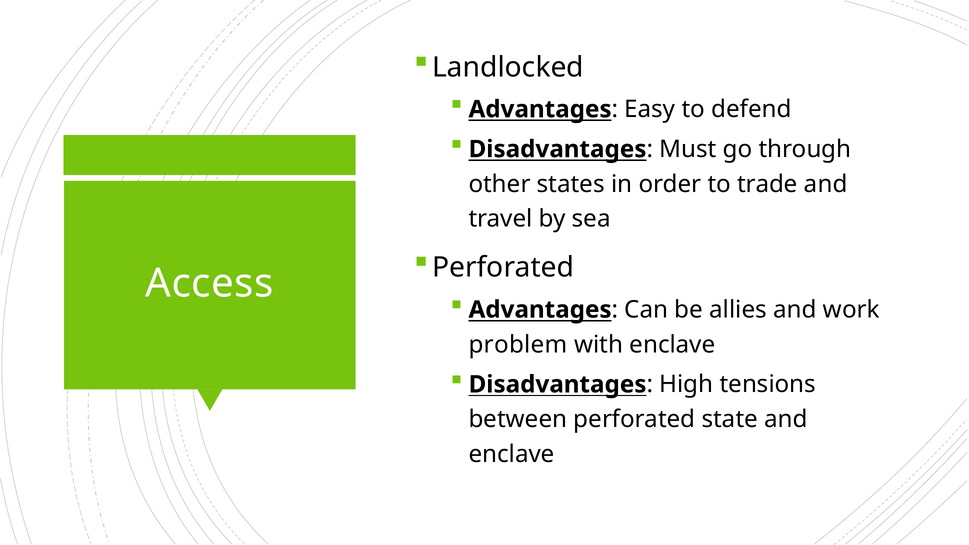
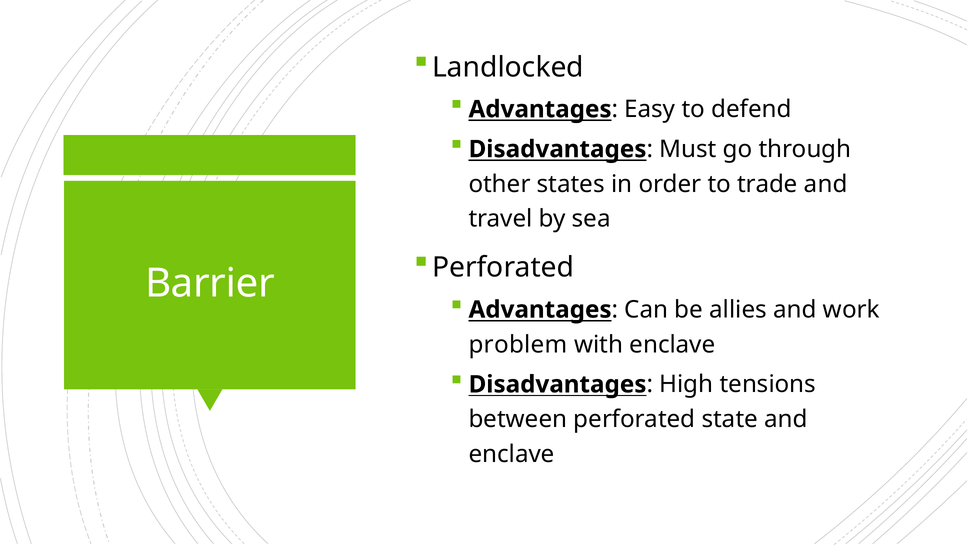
Access: Access -> Barrier
